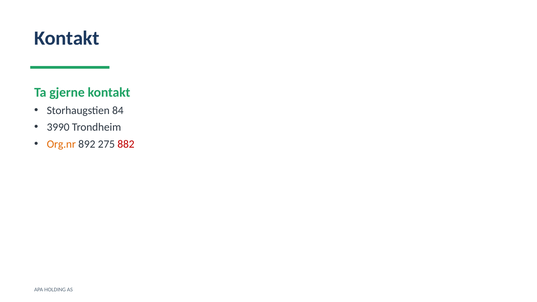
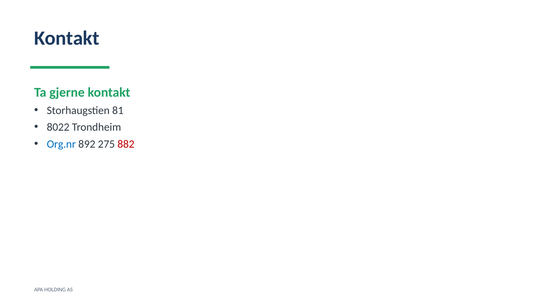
84: 84 -> 81
3990: 3990 -> 8022
Org.nr colour: orange -> blue
